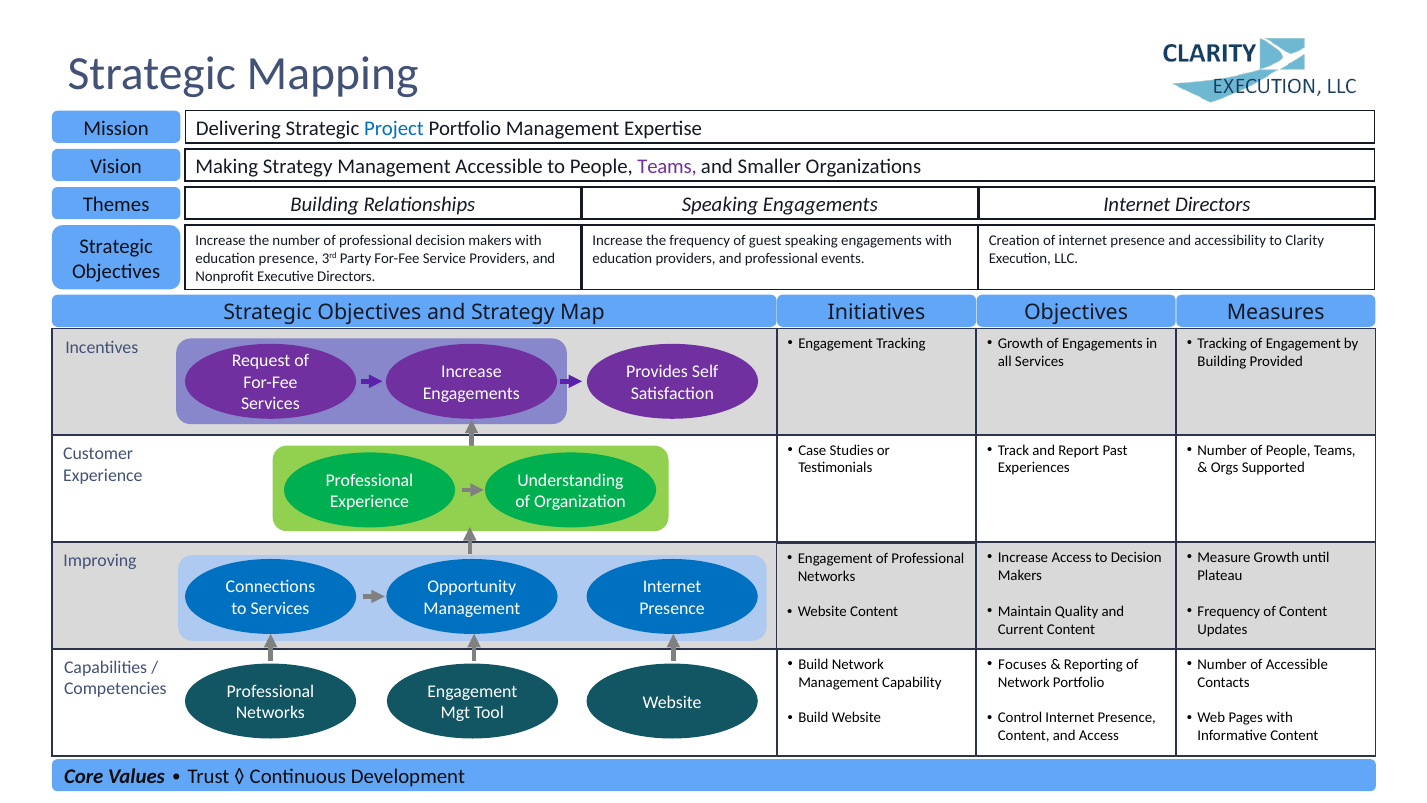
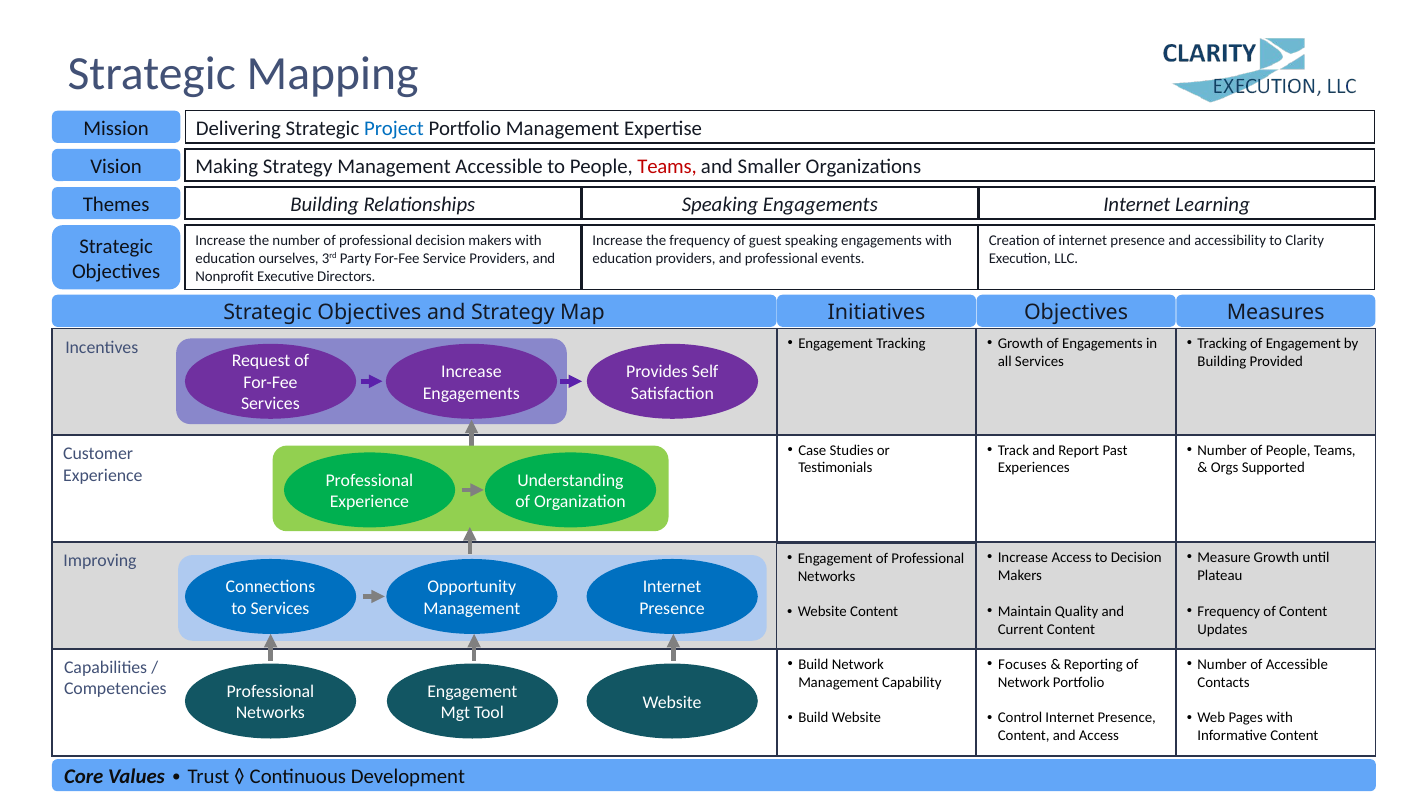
Teams at (667, 166) colour: purple -> red
Internet Directors: Directors -> Learning
education presence: presence -> ourselves
